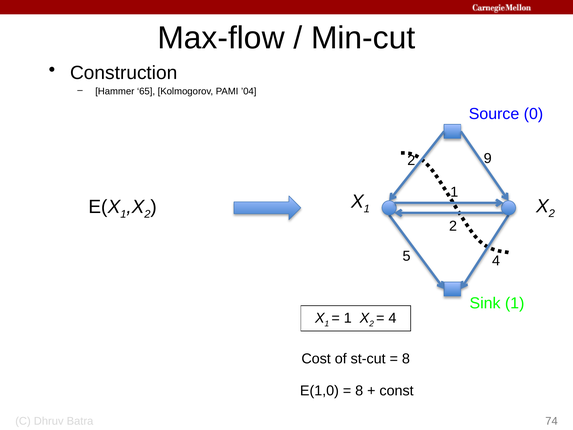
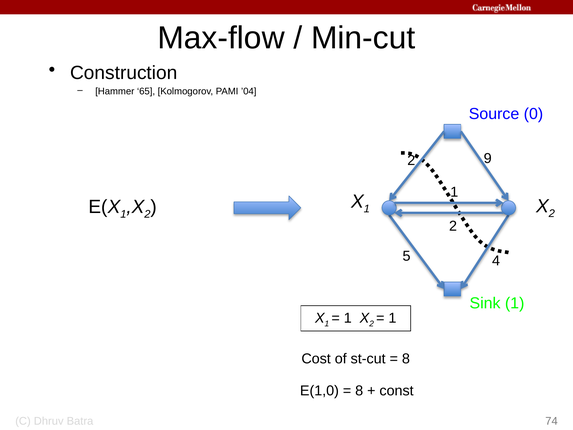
4 at (392, 318): 4 -> 1
